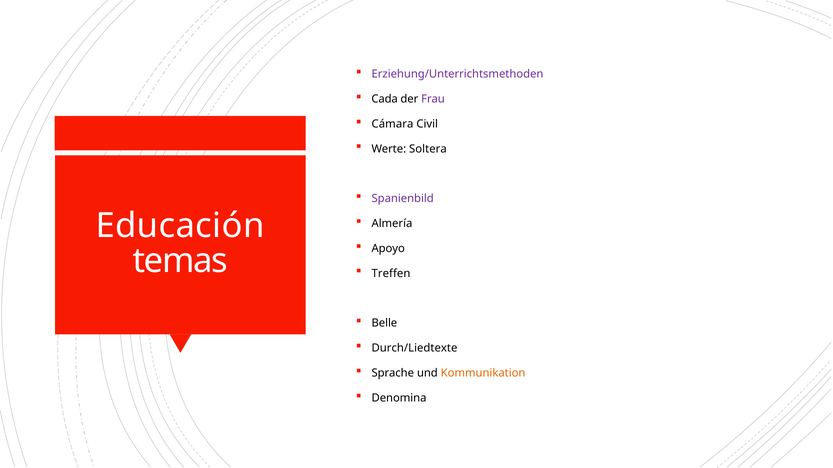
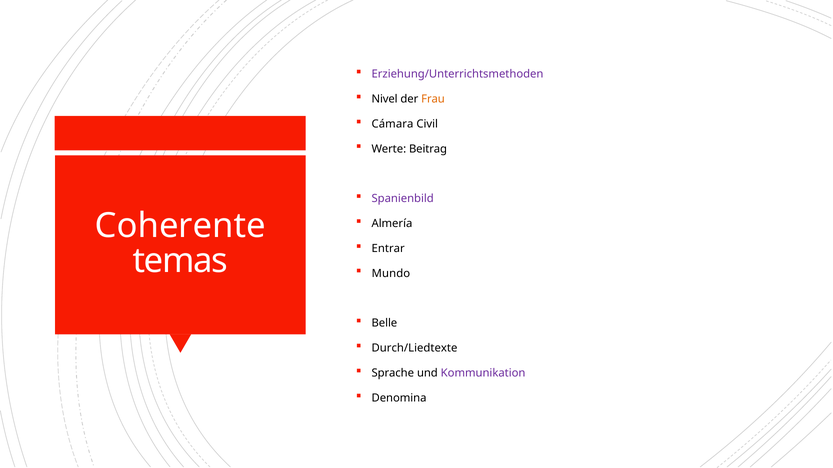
Cada: Cada -> Nivel
Frau colour: purple -> orange
Soltera: Soltera -> Beitrag
Educación: Educación -> Coherente
Apoyo: Apoyo -> Entrar
Treffen: Treffen -> Mundo
Kommunikation colour: orange -> purple
